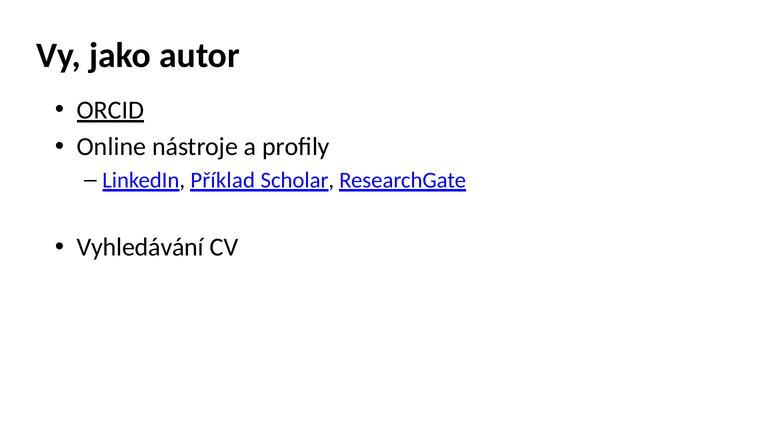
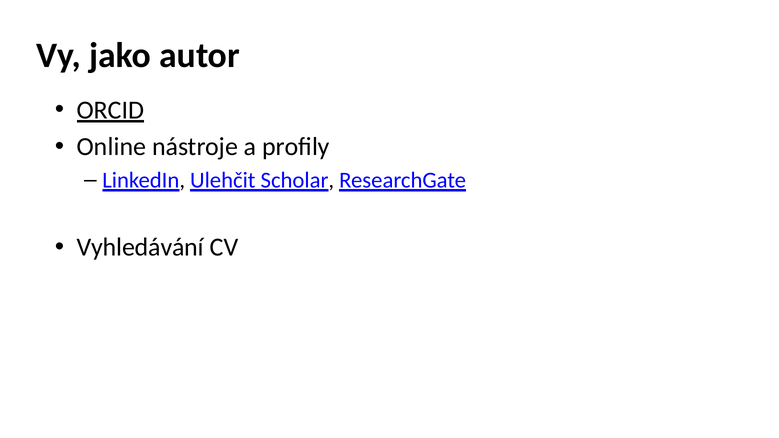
Příklad: Příklad -> Ulehčit
